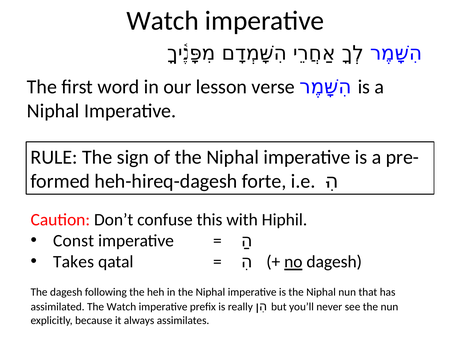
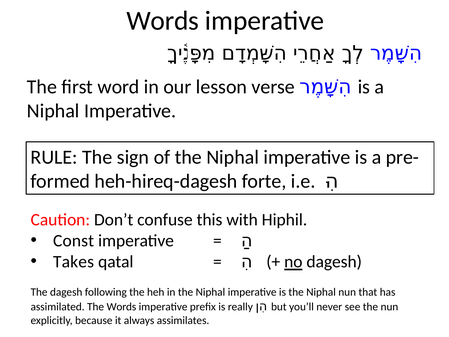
Watch at (163, 21): Watch -> Words
The Watch: Watch -> Words
